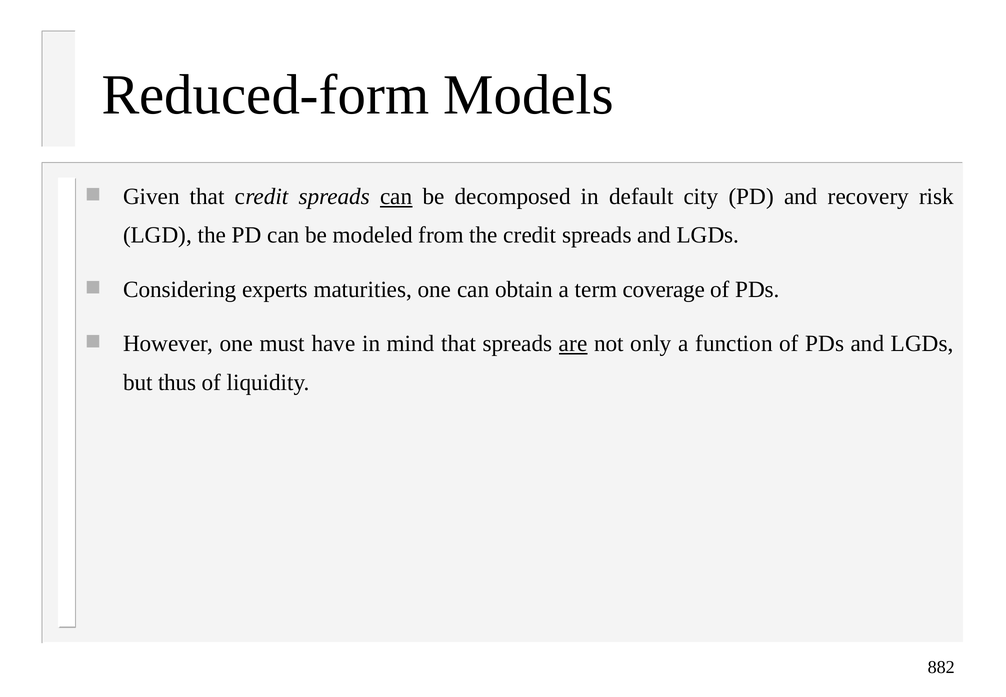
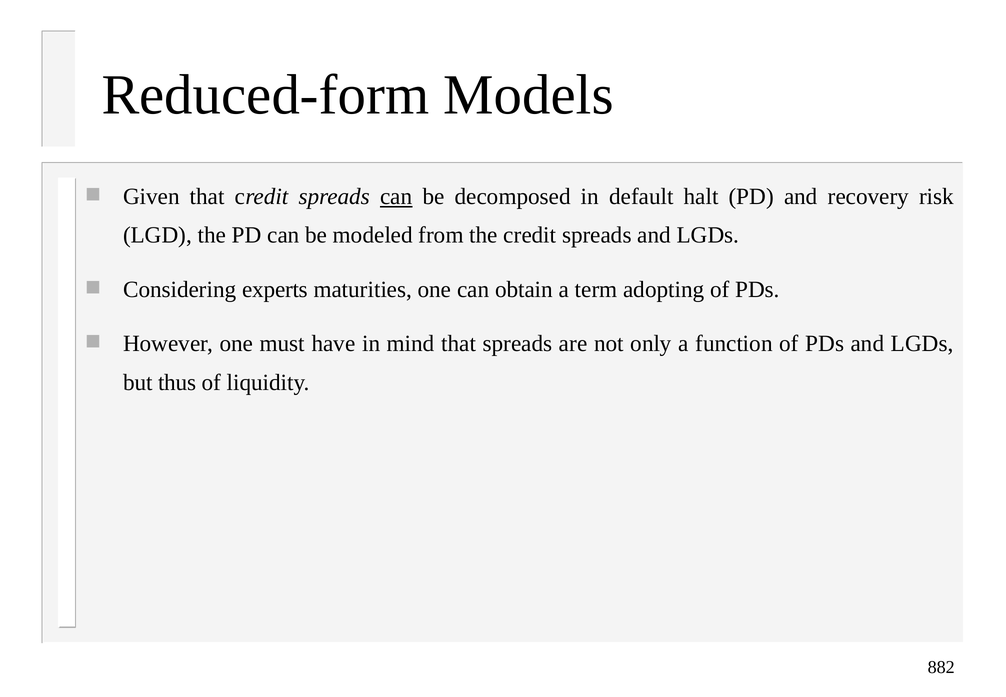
city: city -> halt
coverage: coverage -> adopting
are underline: present -> none
